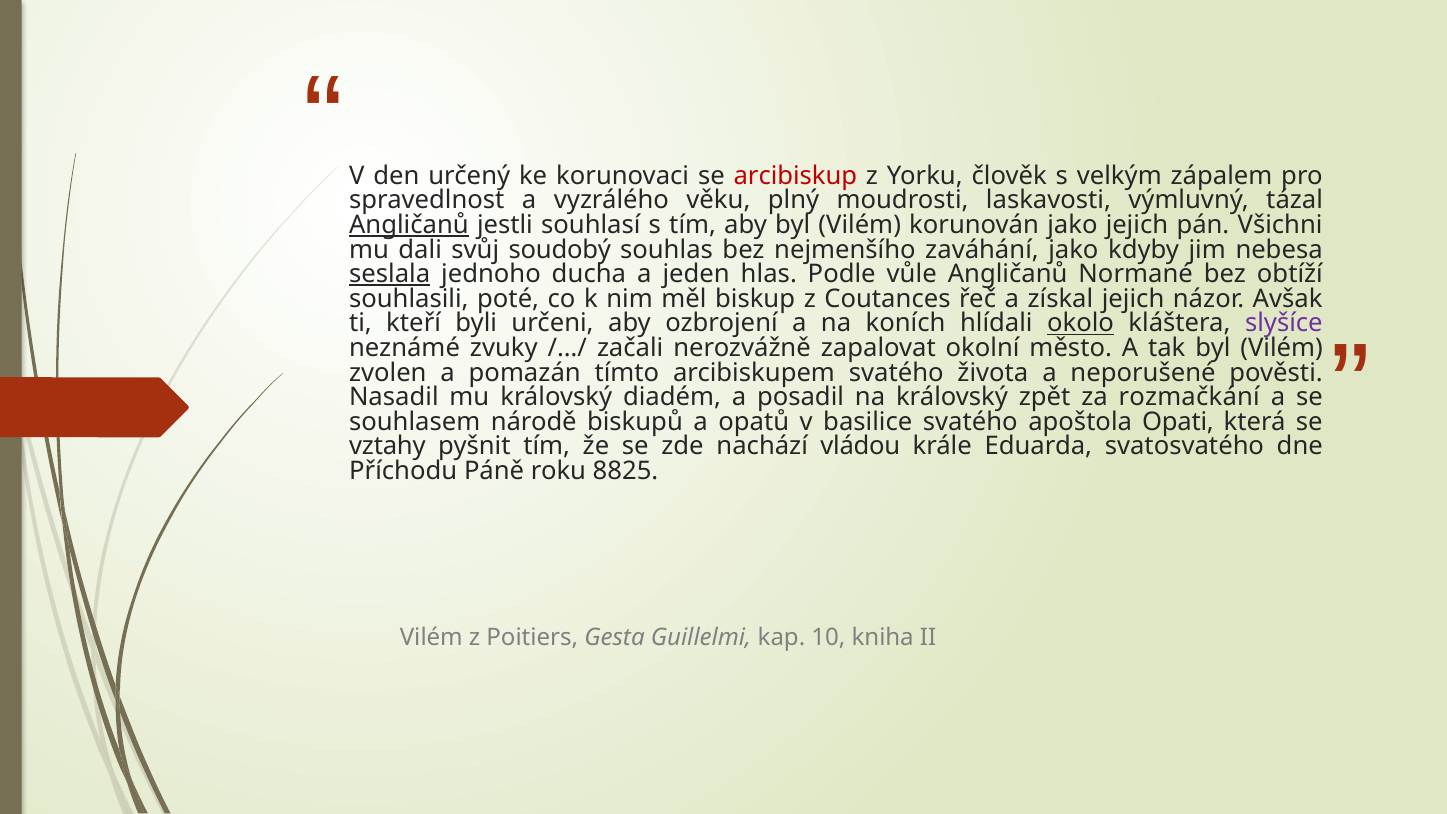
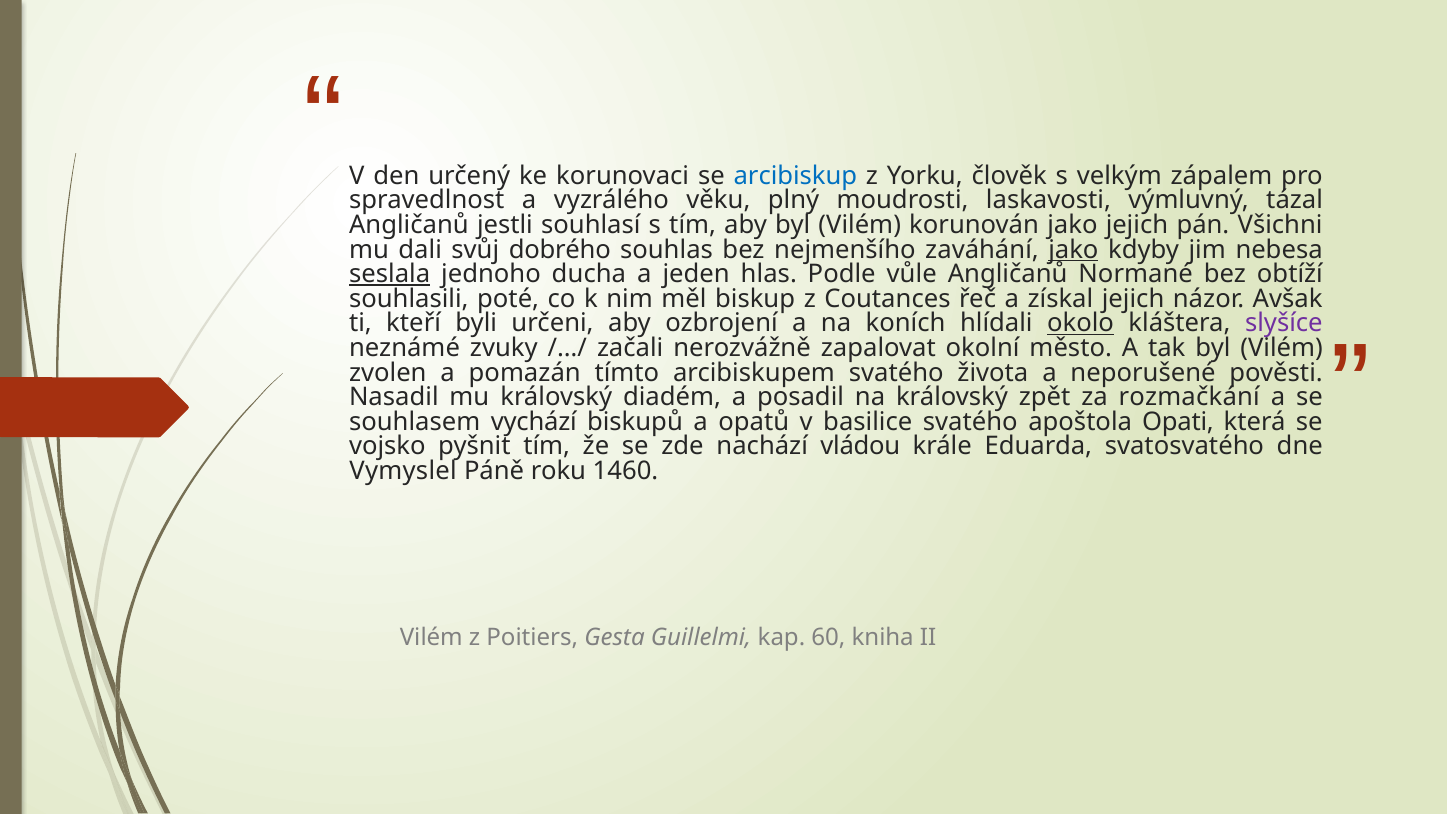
arcibiskup colour: red -> blue
Angličanů at (409, 225) underline: present -> none
soudobý: soudobý -> dobrého
jako at (1073, 250) underline: none -> present
národě: národě -> vychází
vztahy: vztahy -> vojsko
Příchodu: Příchodu -> Vymyslel
8825: 8825 -> 1460
10: 10 -> 60
